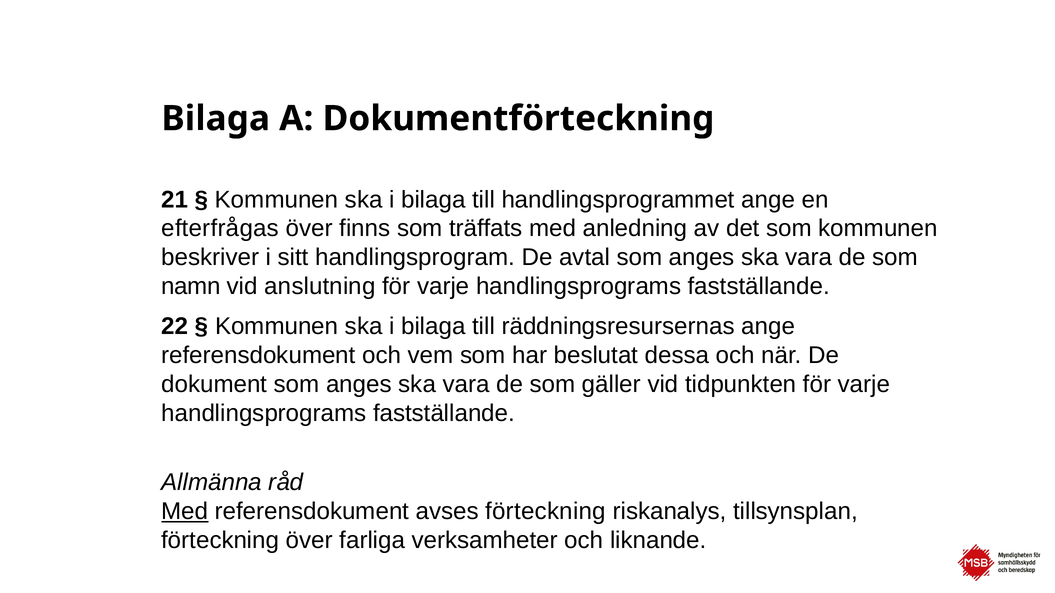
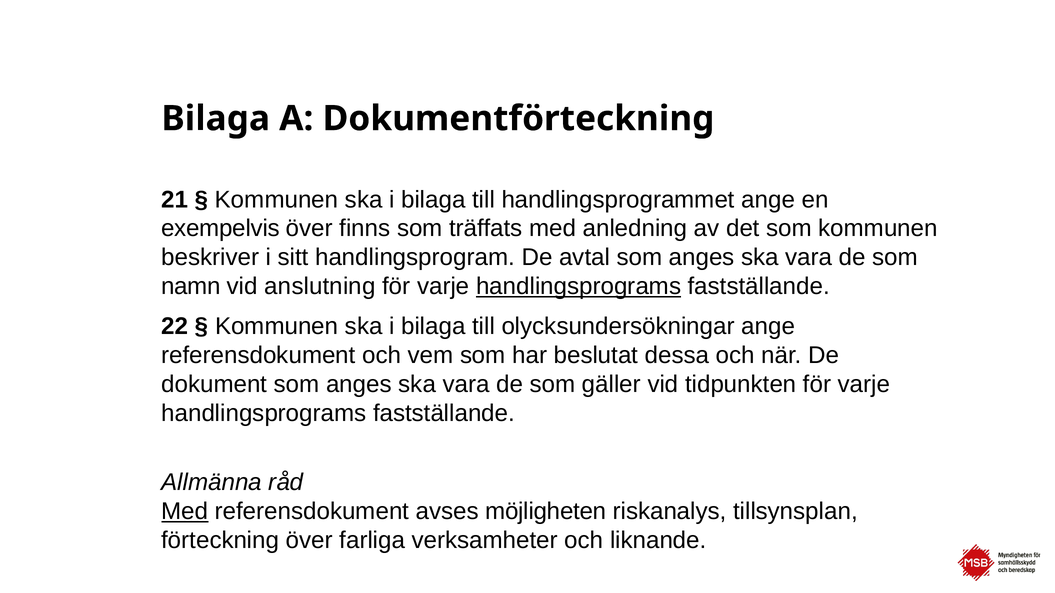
efterfrågas: efterfrågas -> exempelvis
handlingsprograms at (579, 287) underline: none -> present
räddningsresursernas: räddningsresursernas -> olycksundersökningar
avses förteckning: förteckning -> möjligheten
